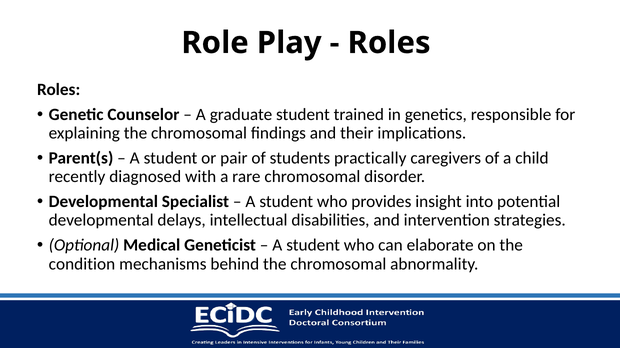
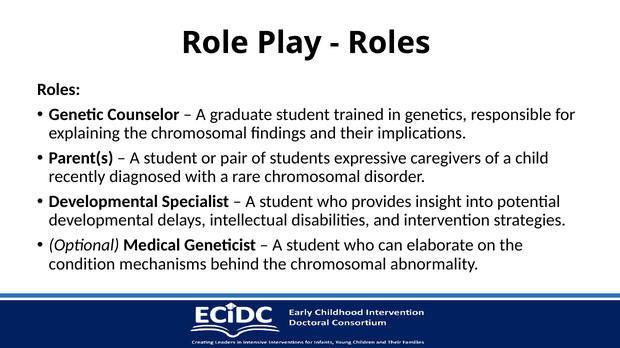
practically: practically -> expressive
